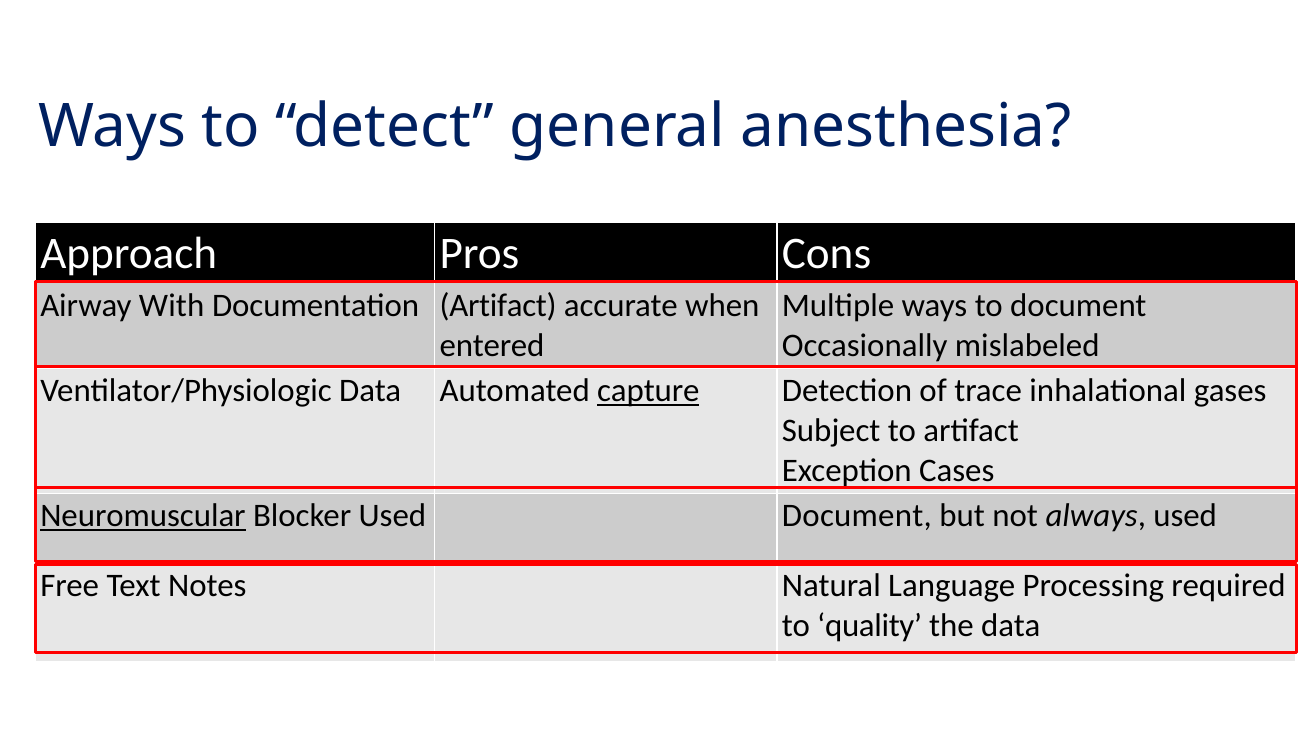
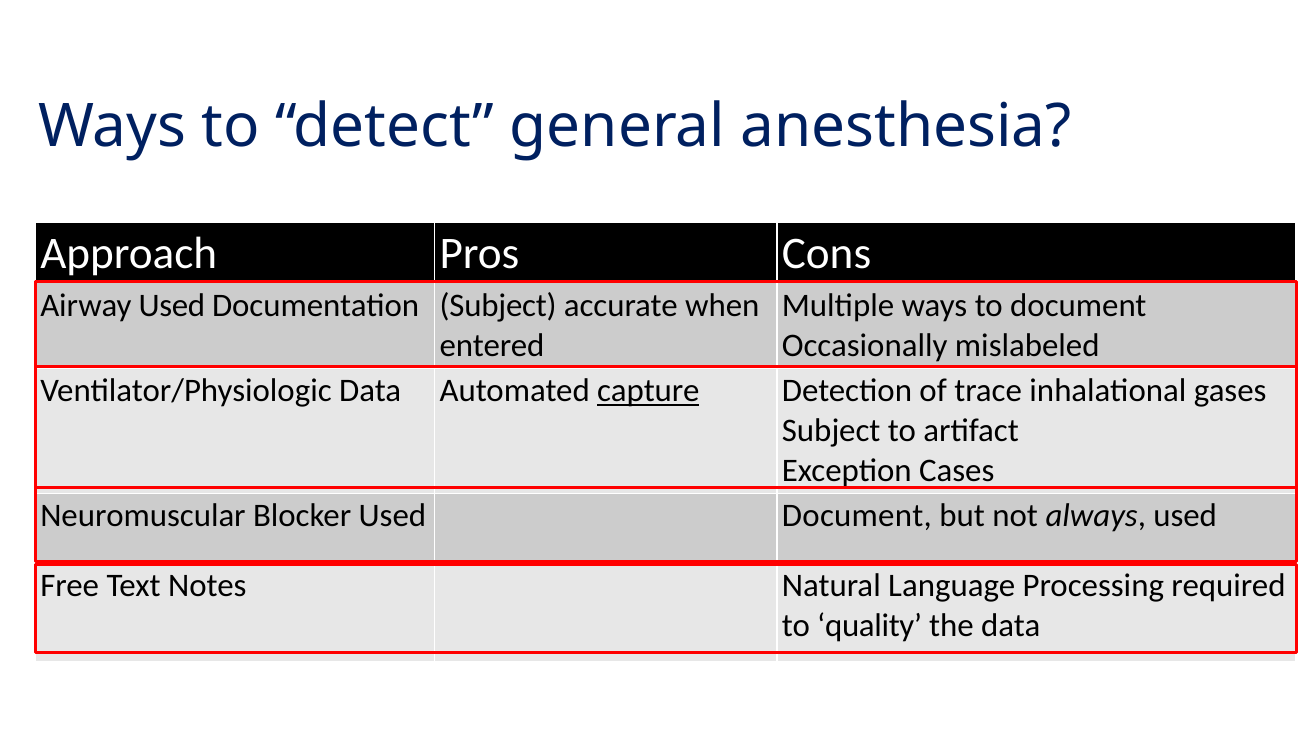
Airway With: With -> Used
Documentation Artifact: Artifact -> Subject
Neuromuscular underline: present -> none
